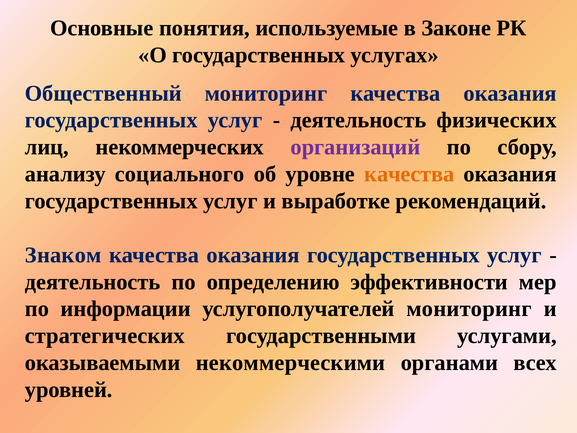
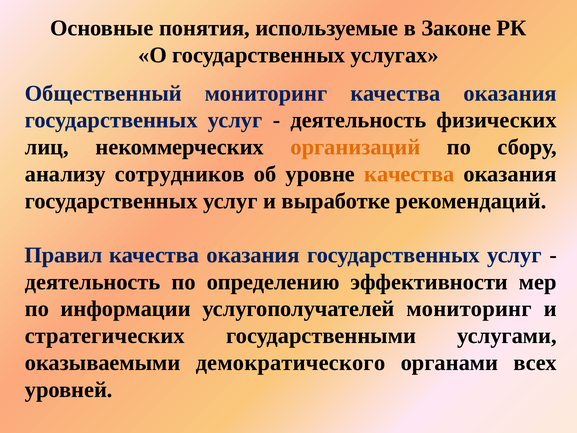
организаций colour: purple -> orange
социального: социального -> сотрудников
Знаком: Знаком -> Правил
некоммерческими: некоммерческими -> демократического
